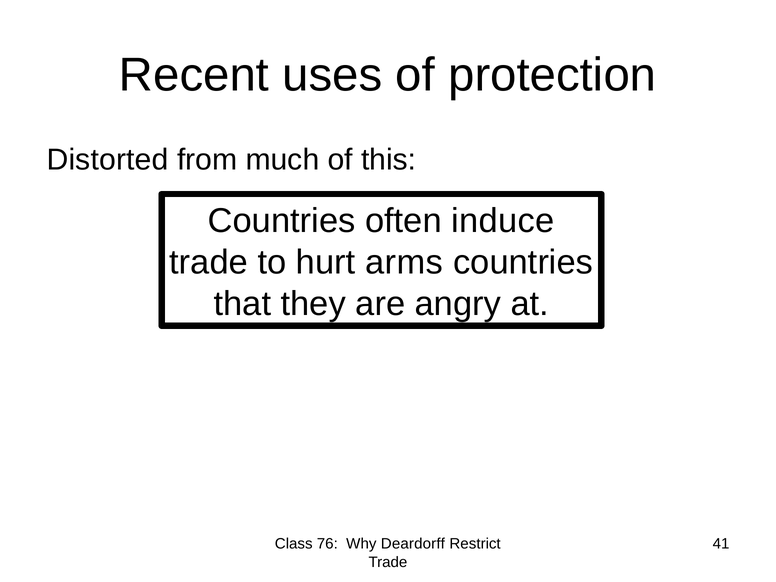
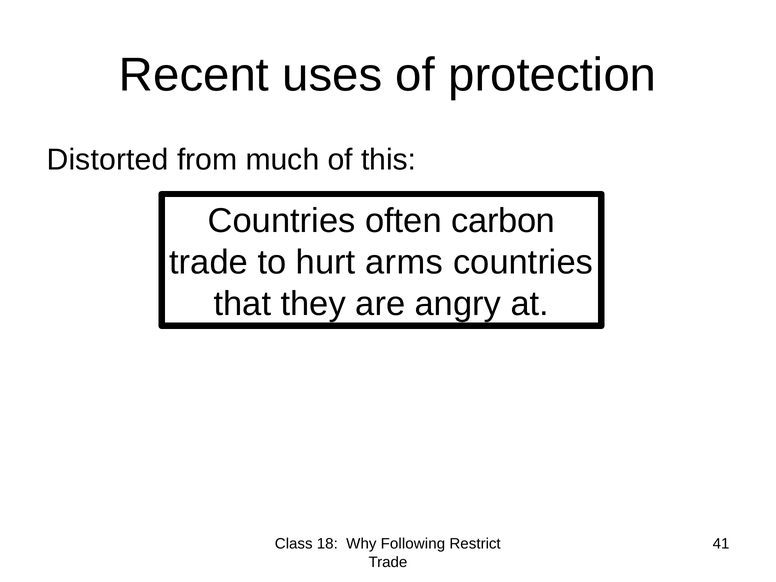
induce: induce -> carbon
76: 76 -> 18
Deardorff: Deardorff -> Following
